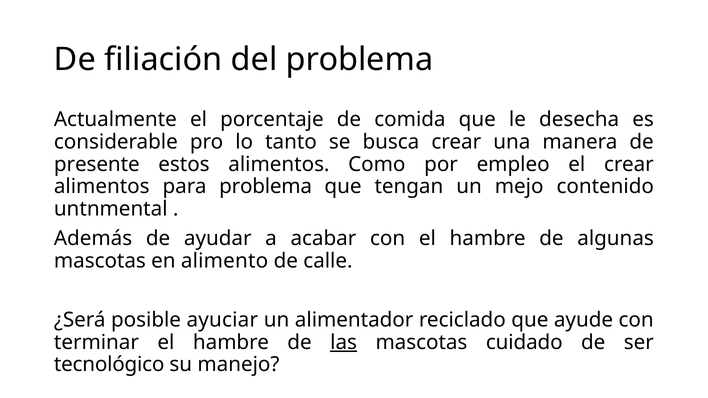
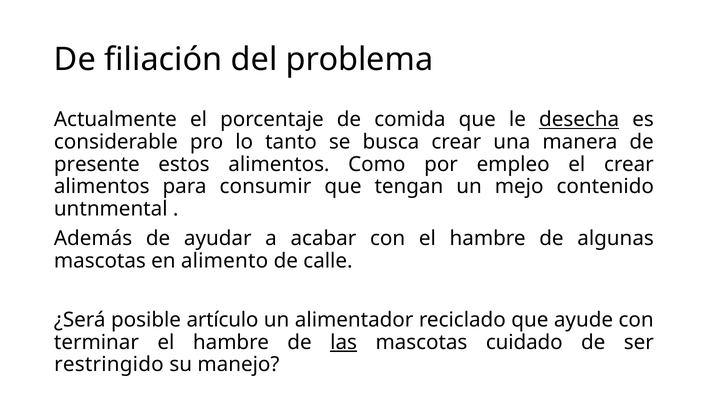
desecha underline: none -> present
para problema: problema -> consumir
ayuciar: ayuciar -> artículo
tecnológico: tecnológico -> restringido
